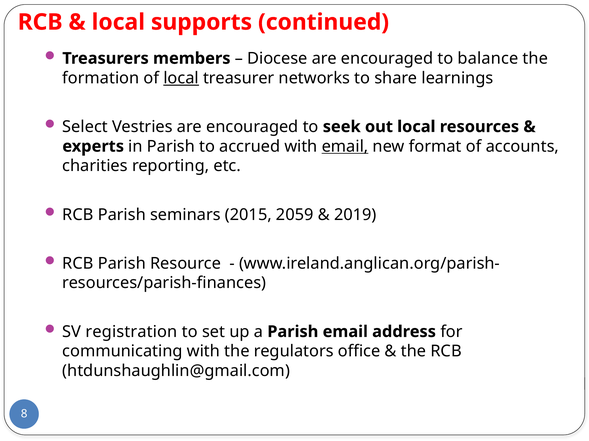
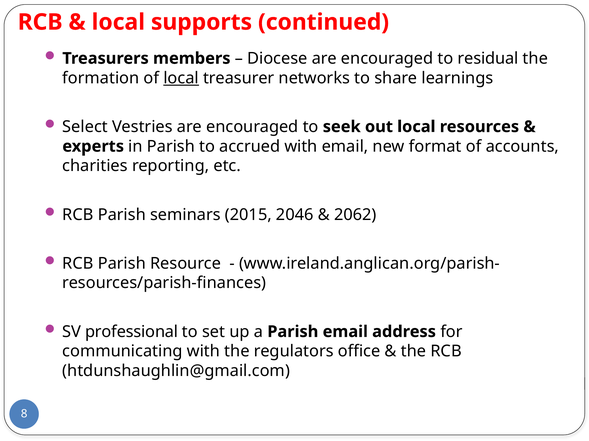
balance: balance -> residual
email at (345, 147) underline: present -> none
2059: 2059 -> 2046
2019: 2019 -> 2062
registration: registration -> professional
